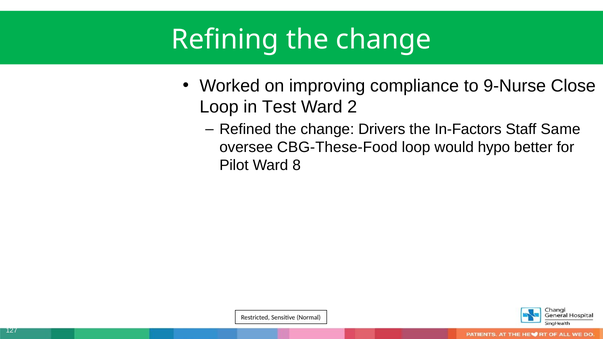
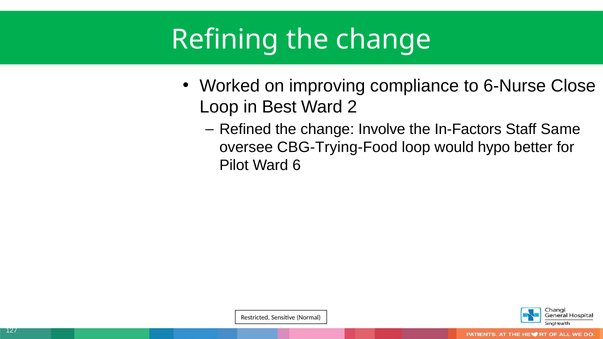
9-Nurse: 9-Nurse -> 6-Nurse
Test: Test -> Best
Drivers: Drivers -> Involve
CBG-These-Food: CBG-These-Food -> CBG-Trying-Food
8: 8 -> 6
